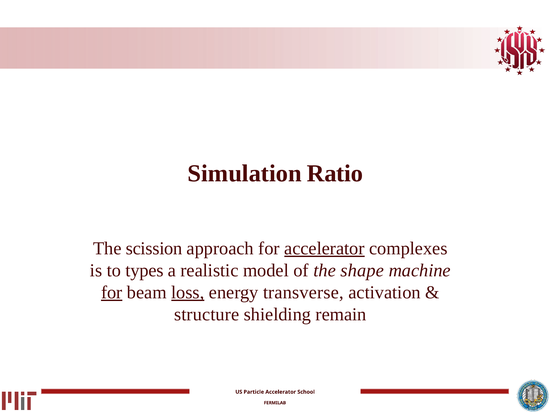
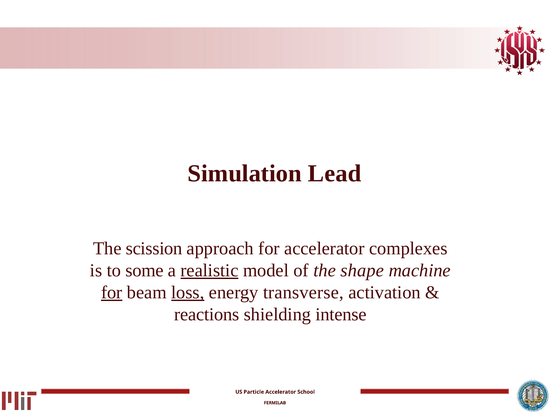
Ratio: Ratio -> Lead
accelerator at (324, 249) underline: present -> none
types: types -> some
realistic underline: none -> present
structure: structure -> reactions
remain: remain -> intense
